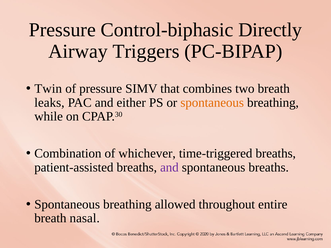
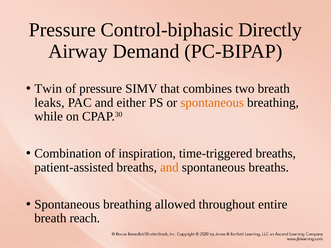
Triggers: Triggers -> Demand
whichever: whichever -> inspiration
and at (169, 168) colour: purple -> orange
nasal: nasal -> reach
